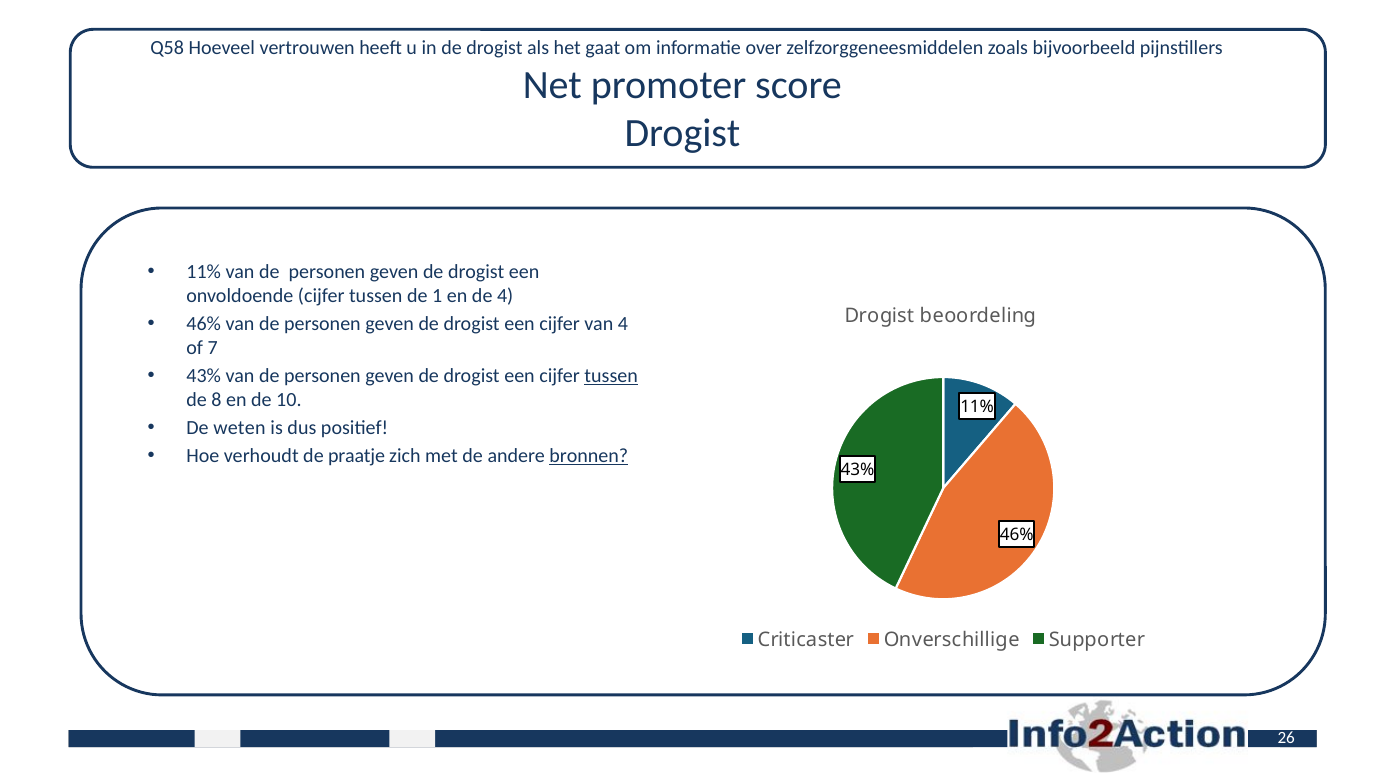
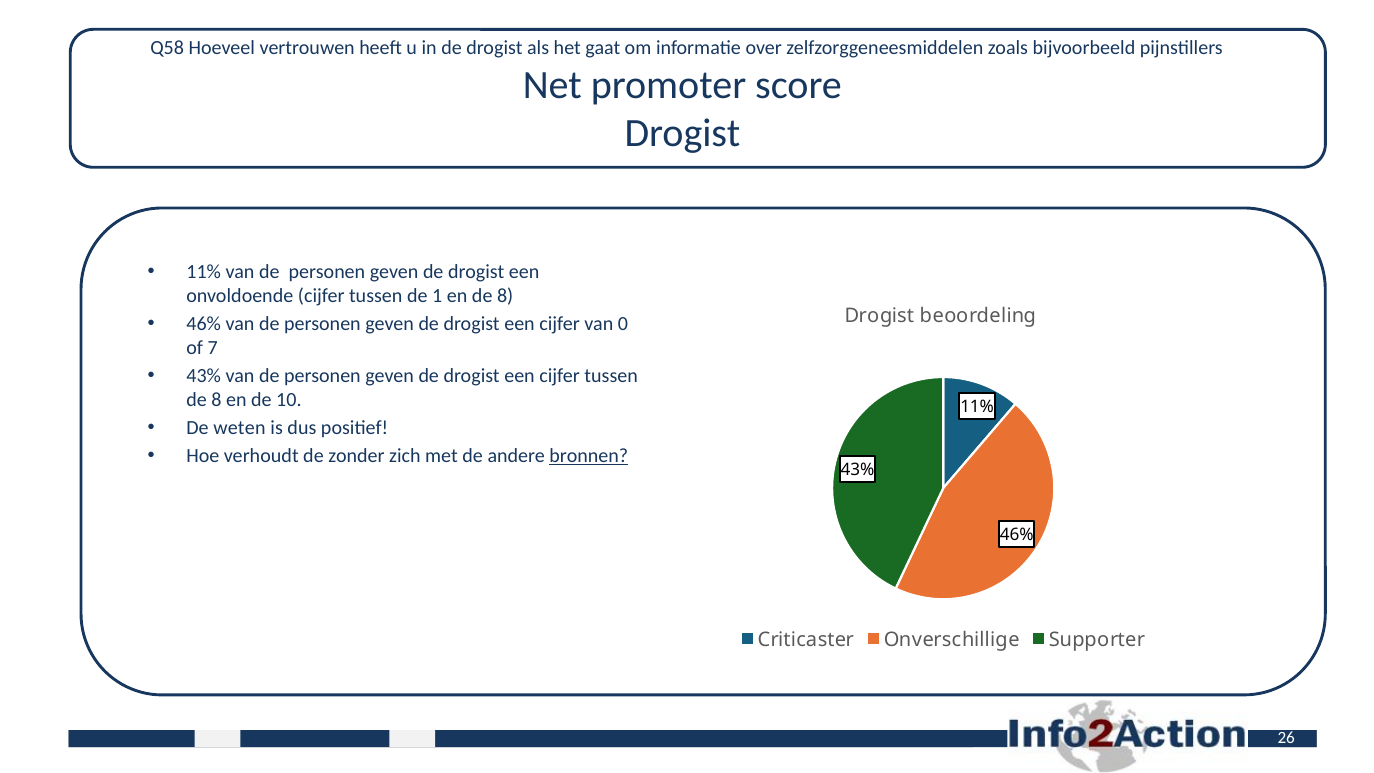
en de 4: 4 -> 8
van 4: 4 -> 0
tussen at (611, 376) underline: present -> none
praatje: praatje -> zonder
